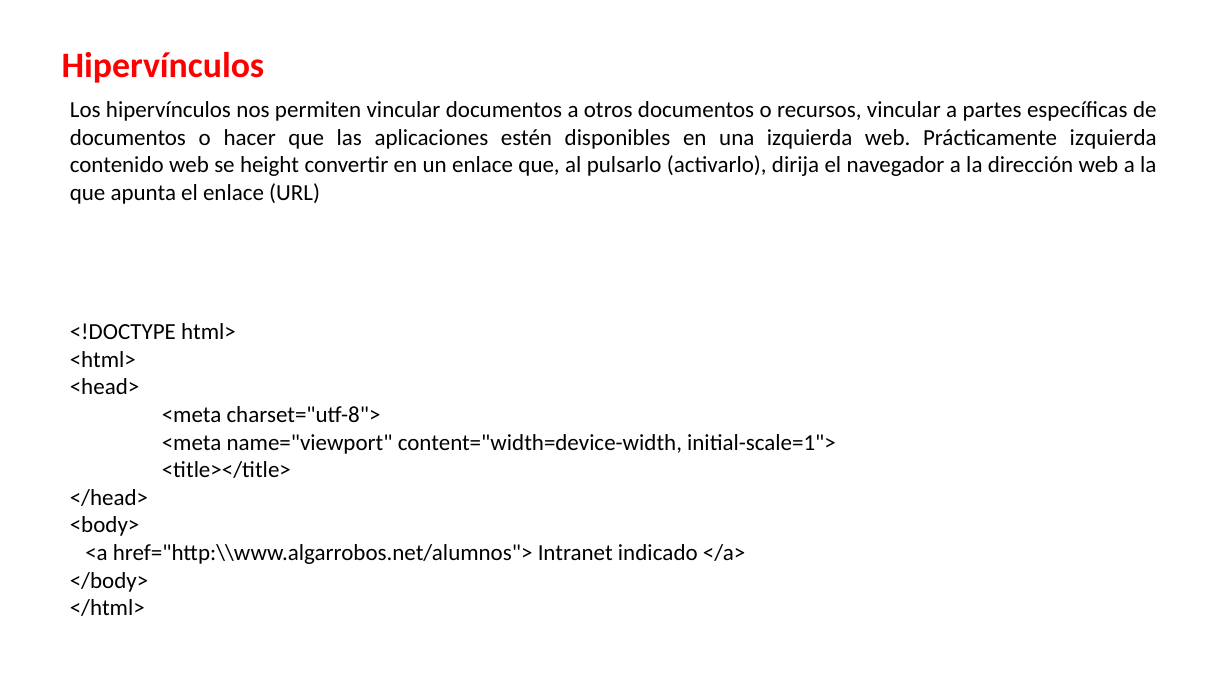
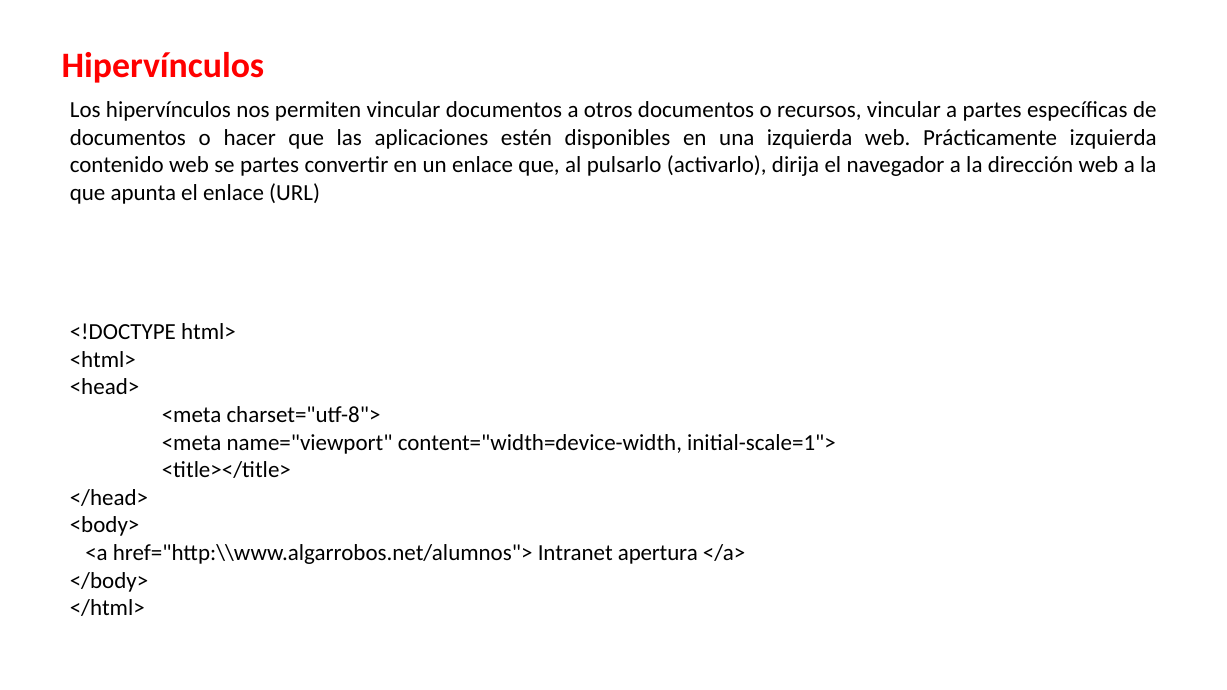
se height: height -> partes
indicado: indicado -> apertura
